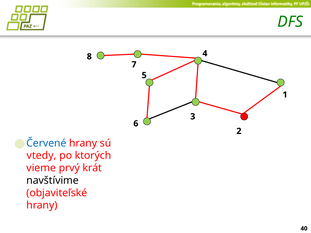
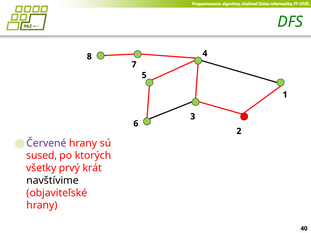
Červené colour: blue -> purple
vtedy: vtedy -> sused
vieme: vieme -> všetky
